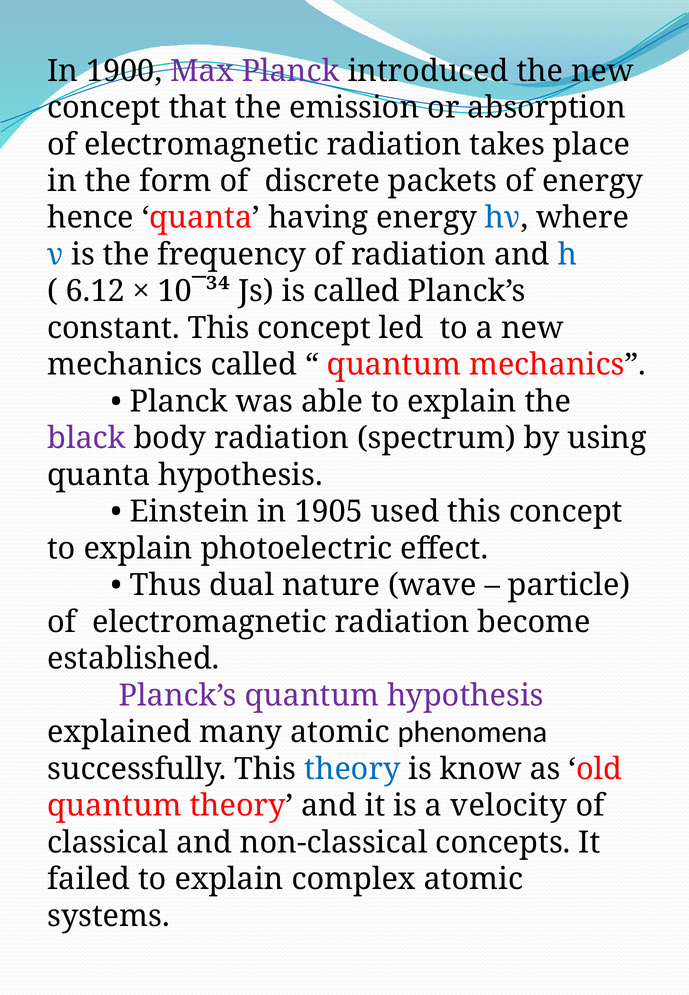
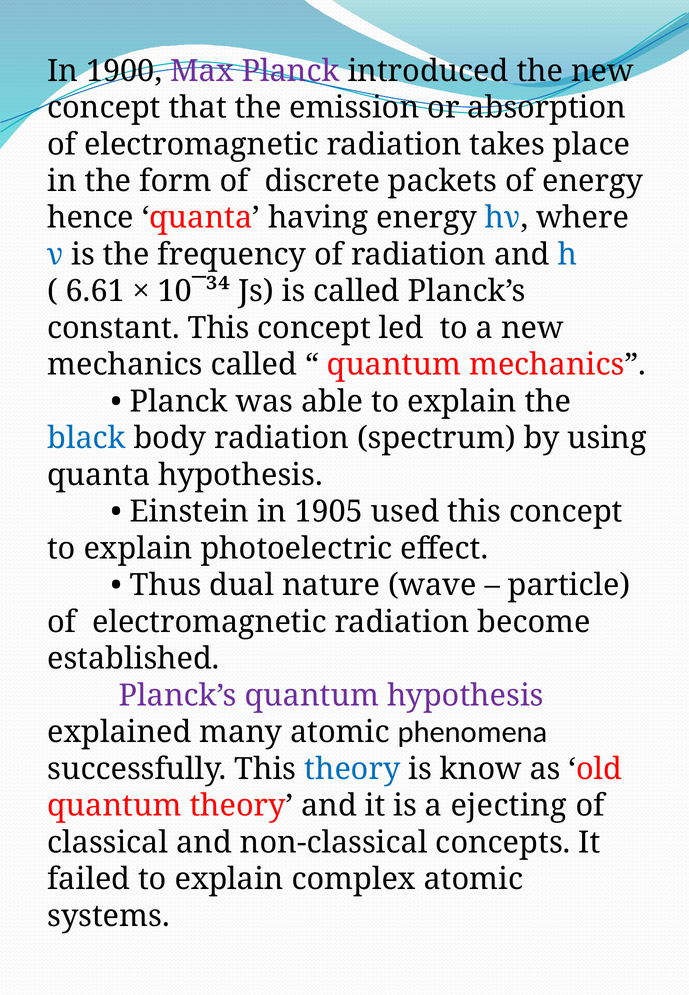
6.12: 6.12 -> 6.61
black colour: purple -> blue
velocity: velocity -> ejecting
